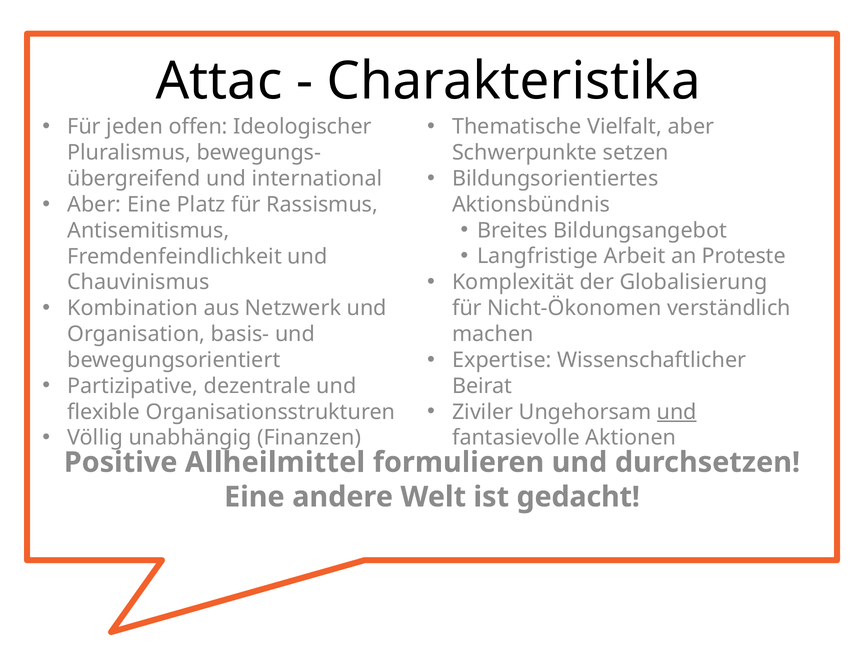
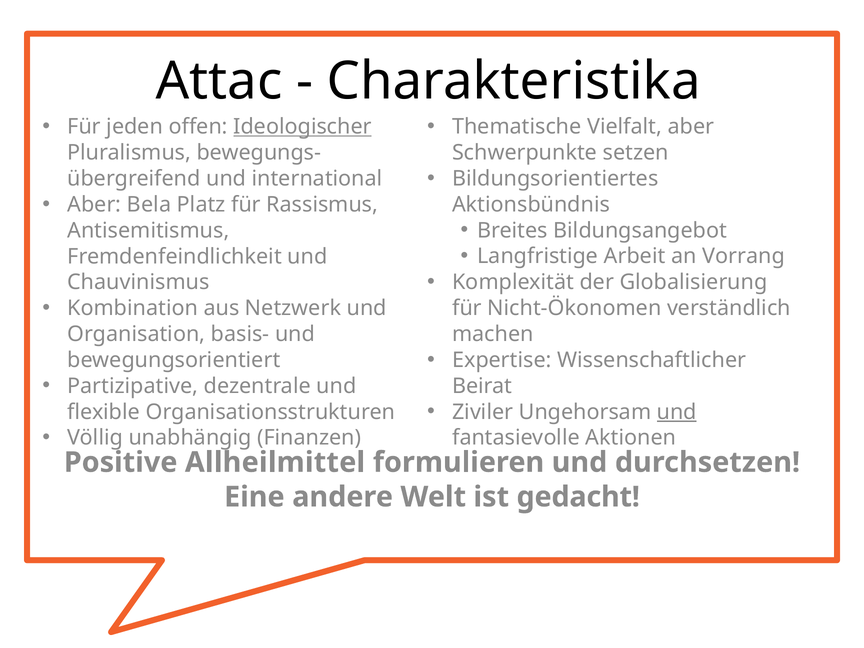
Ideologischer underline: none -> present
Aber Eine: Eine -> Bela
Proteste: Proteste -> Vorrang
